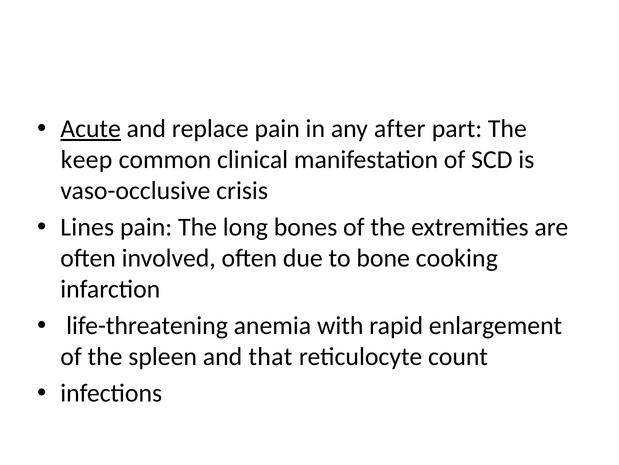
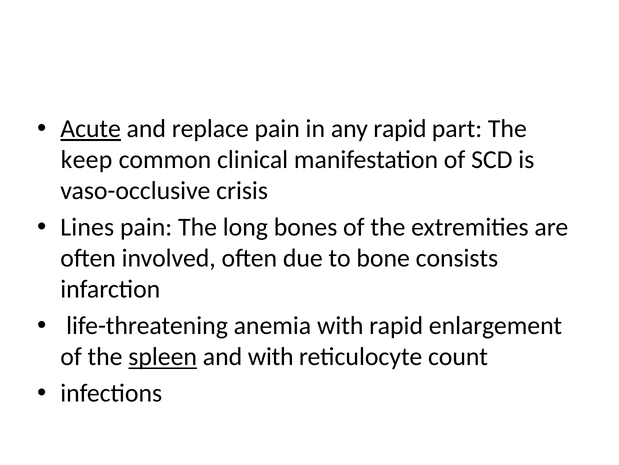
any after: after -> rapid
cooking: cooking -> consists
spleen underline: none -> present
and that: that -> with
